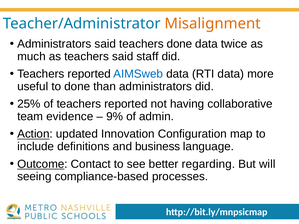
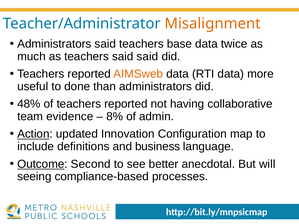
teachers done: done -> base
said staff: staff -> said
AIMSweb colour: blue -> orange
25%: 25% -> 48%
9%: 9% -> 8%
Contact: Contact -> Second
regarding: regarding -> anecdotal
